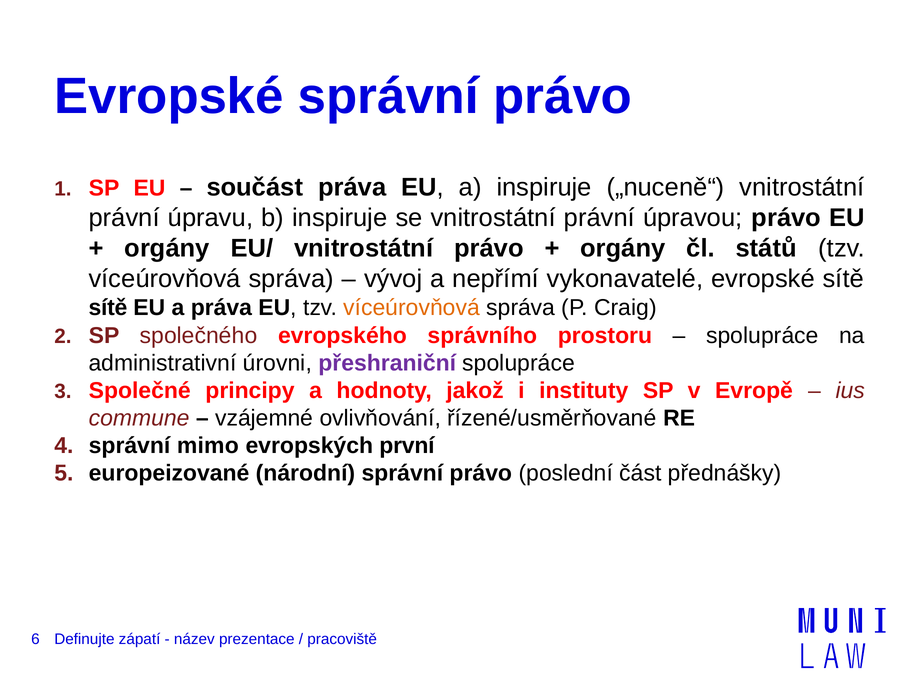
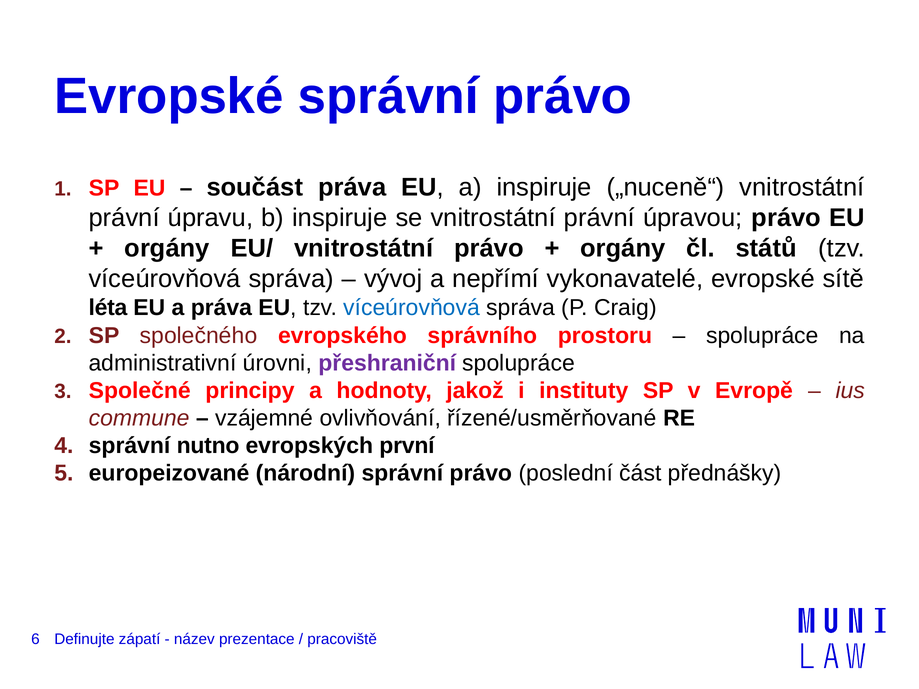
sítě at (108, 308): sítě -> léta
víceúrovňová at (412, 308) colour: orange -> blue
mimo: mimo -> nutno
